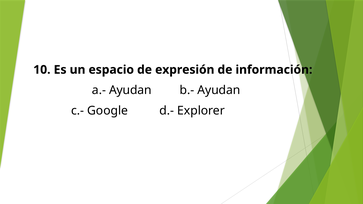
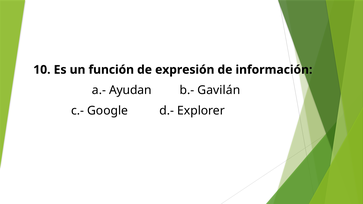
espacio: espacio -> función
b.- Ayudan: Ayudan -> Gavilán
